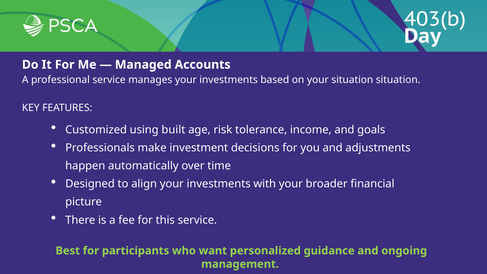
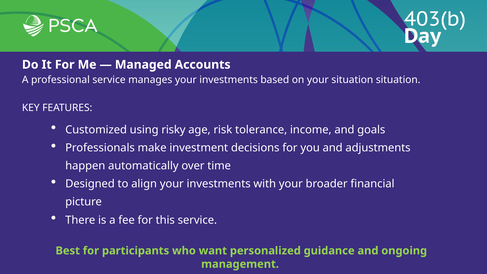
built: built -> risky
